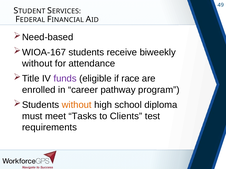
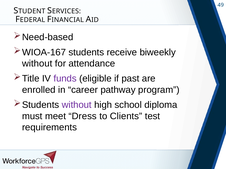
race: race -> past
without at (77, 105) colour: orange -> purple
Tasks: Tasks -> Dress
